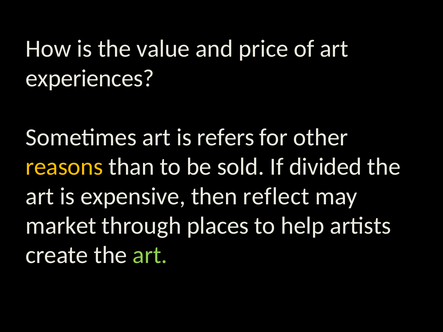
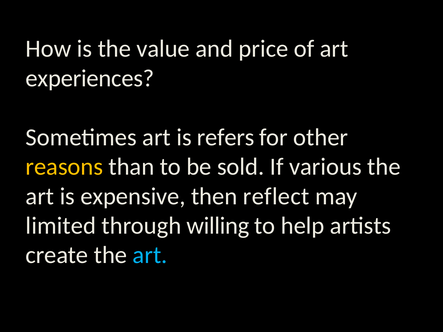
divided: divided -> various
market: market -> limited
places: places -> willing
art at (150, 255) colour: light green -> light blue
